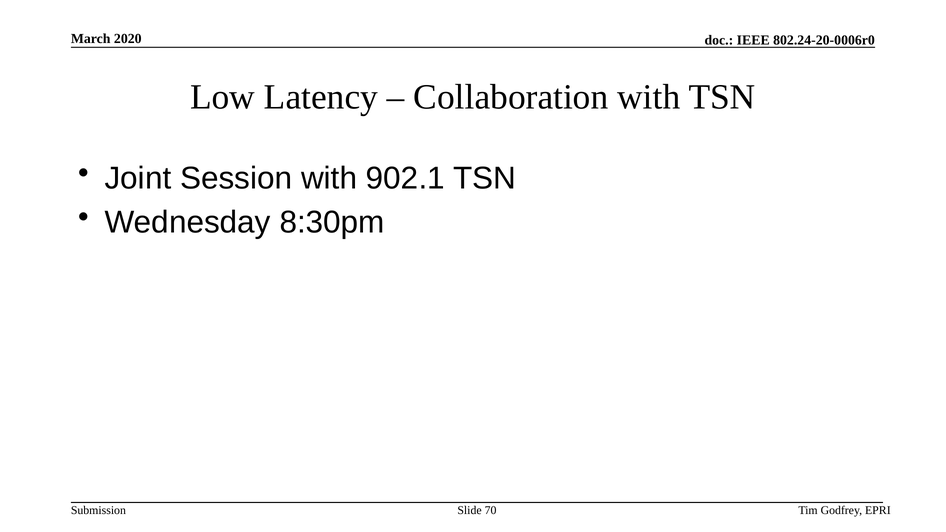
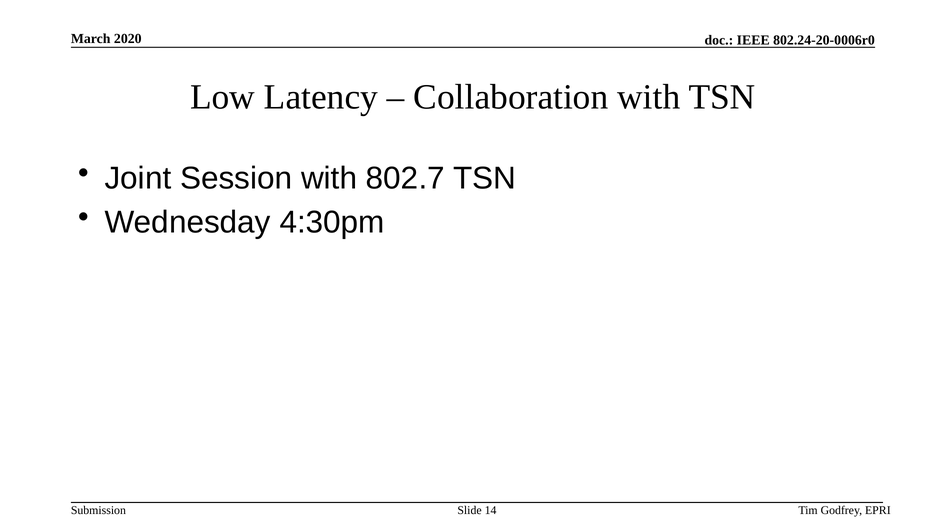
902.1: 902.1 -> 802.7
8:30pm: 8:30pm -> 4:30pm
70: 70 -> 14
